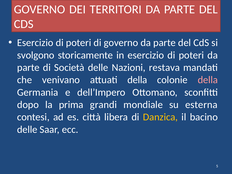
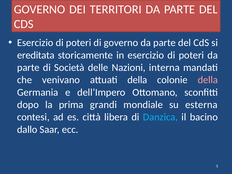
svolgono: svolgono -> ereditata
restava: restava -> interna
Danzica colour: yellow -> light blue
delle at (27, 129): delle -> dallo
